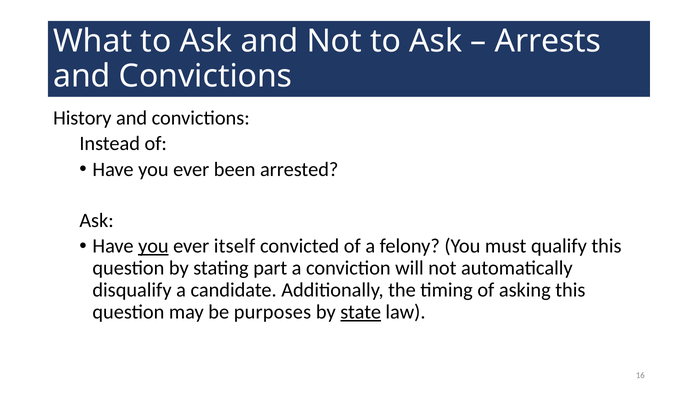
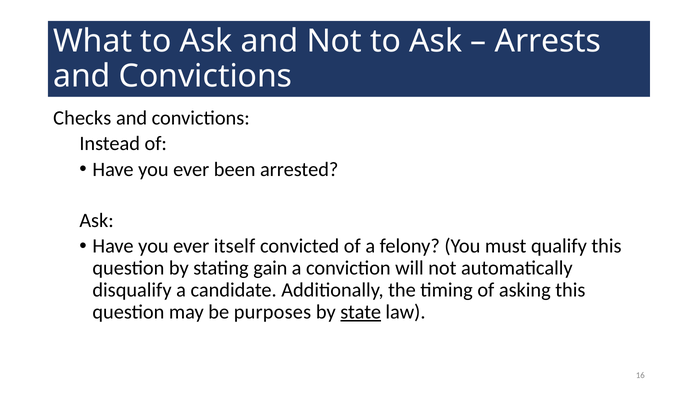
History: History -> Checks
you at (153, 246) underline: present -> none
part: part -> gain
